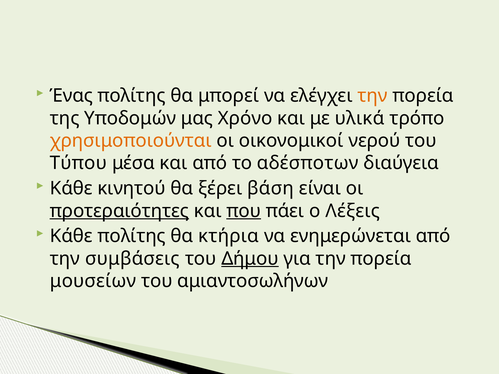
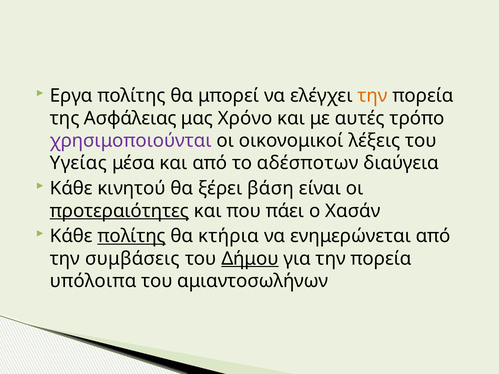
Ένας: Ένας -> Εργα
Υποδομών: Υποδομών -> Ασφάλειας
υλικά: υλικά -> αυτές
χρησιμοποιούνται colour: orange -> purple
νερού: νερού -> λέξεις
Τύπου: Τύπου -> Υγείας
που underline: present -> none
Λέξεις: Λέξεις -> Χασάν
πολίτης at (132, 236) underline: none -> present
μουσείων: μουσείων -> υπόλοιπα
